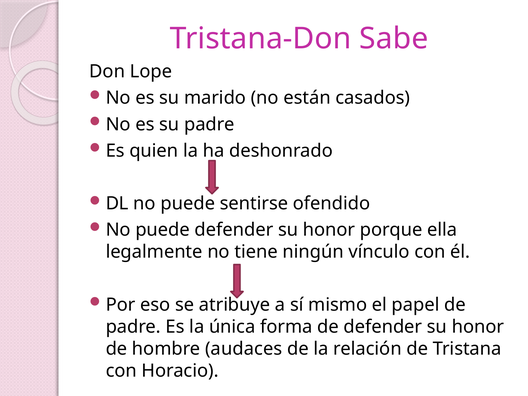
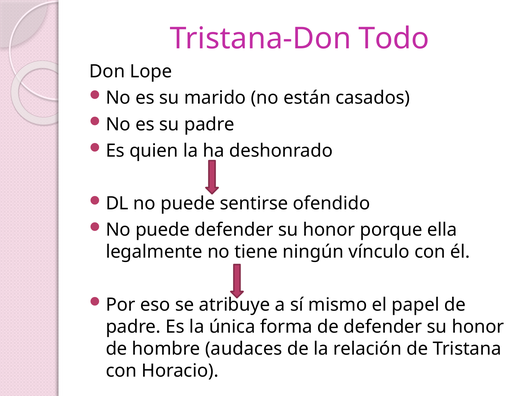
Sabe: Sabe -> Todo
